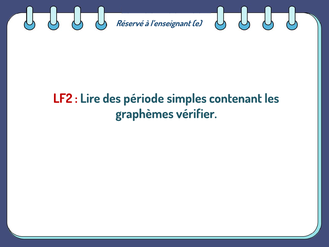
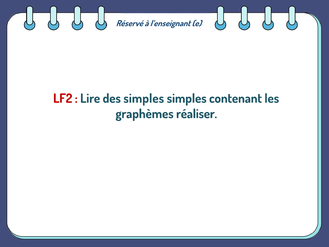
des période: période -> simples
vérifier: vérifier -> réaliser
